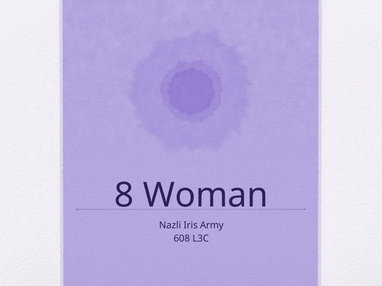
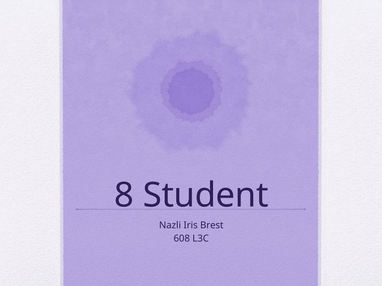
Woman: Woman -> Student
Army: Army -> Brest
